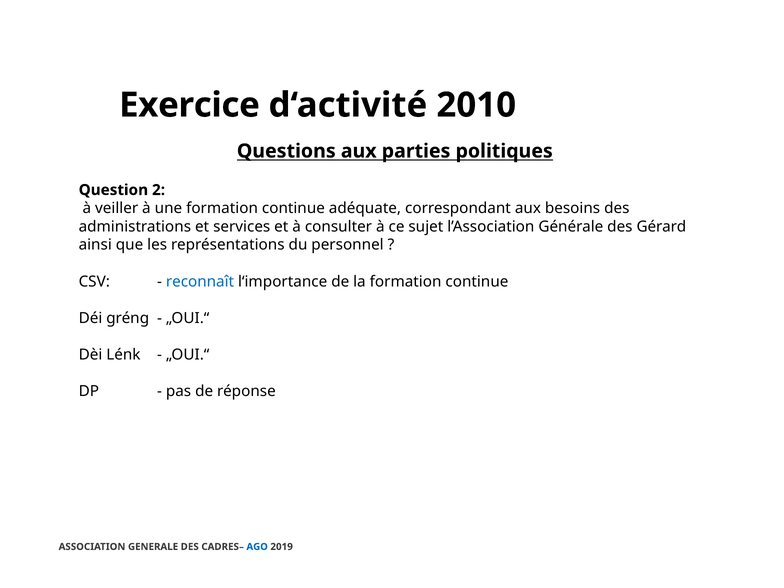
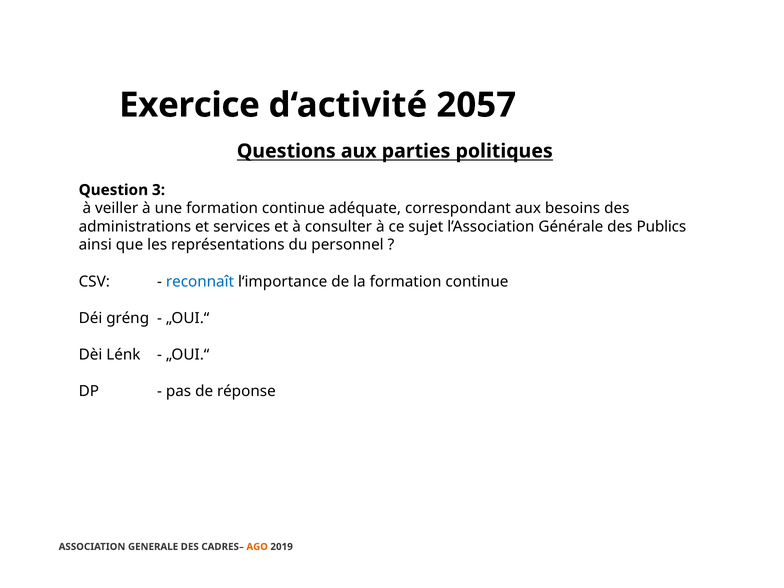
2010: 2010 -> 2057
2: 2 -> 3
Gérard: Gérard -> Publics
AGO colour: blue -> orange
